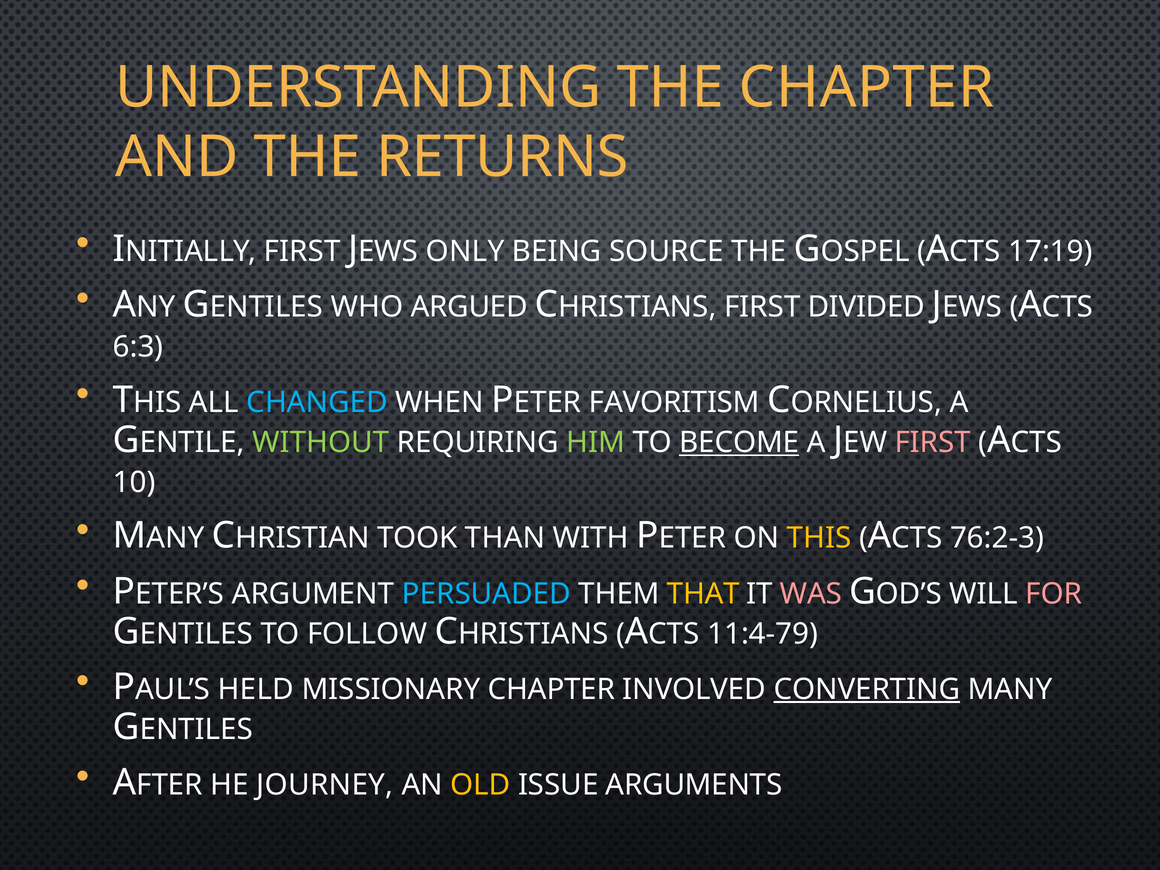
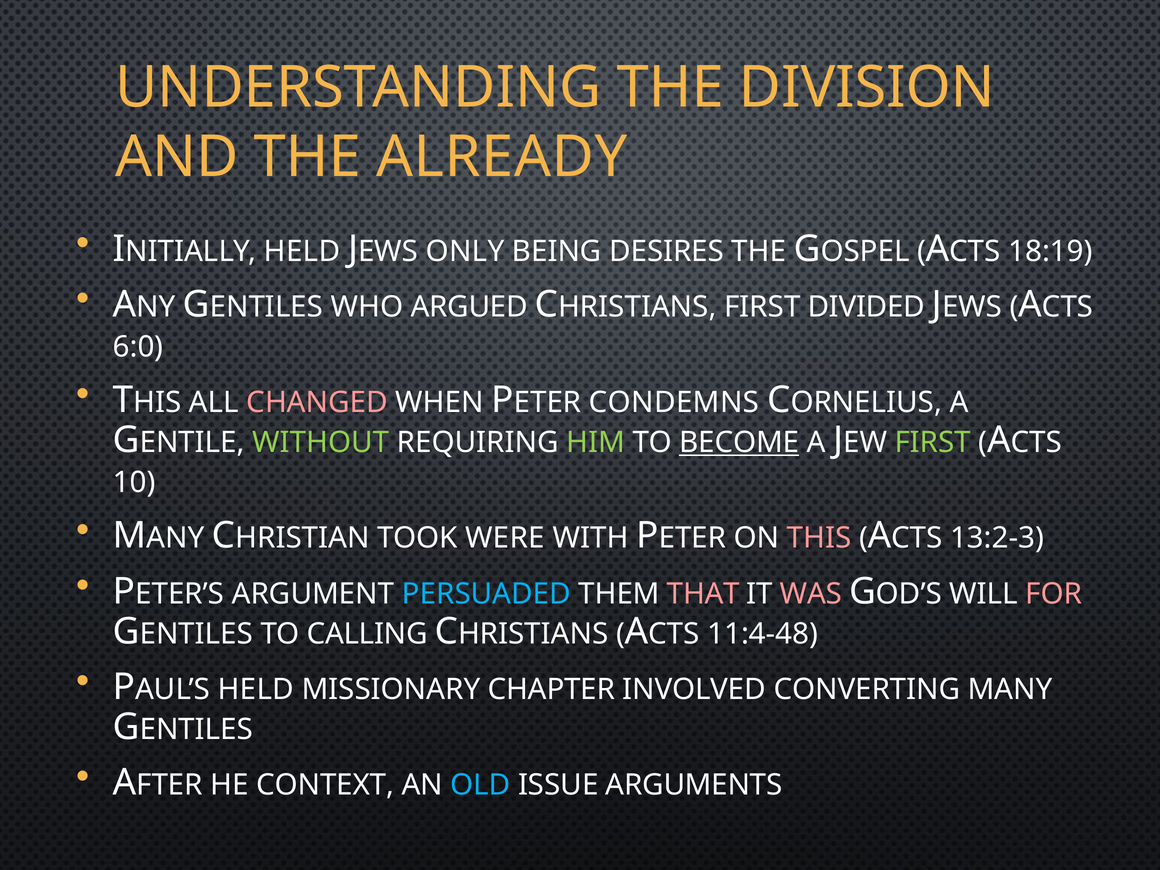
THE CHAPTER: CHAPTER -> DIVISION
RETURNS: RETURNS -> ALREADY
FIRST at (302, 251): FIRST -> HELD
SOURCE: SOURCE -> DESIRES
17:19: 17:19 -> 18:19
6:3: 6:3 -> 6:0
CHANGED colour: light blue -> pink
FAVORITISM: FAVORITISM -> CONDEMNS
FIRST at (933, 442) colour: pink -> light green
THAN: THAN -> WERE
THIS colour: yellow -> pink
76:2-3: 76:2-3 -> 13:2-3
THAT colour: yellow -> pink
FOLLOW: FOLLOW -> CALLING
11:4-79: 11:4-79 -> 11:4-48
CONVERTING underline: present -> none
JOURNEY: JOURNEY -> CONTEXT
OLD colour: yellow -> light blue
